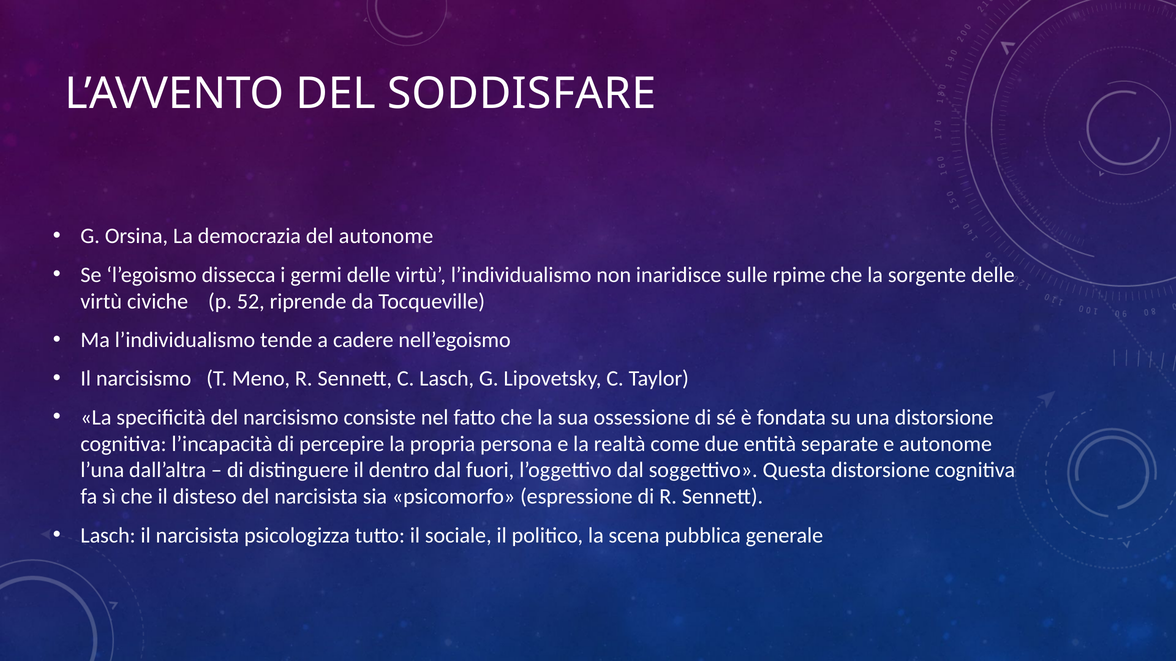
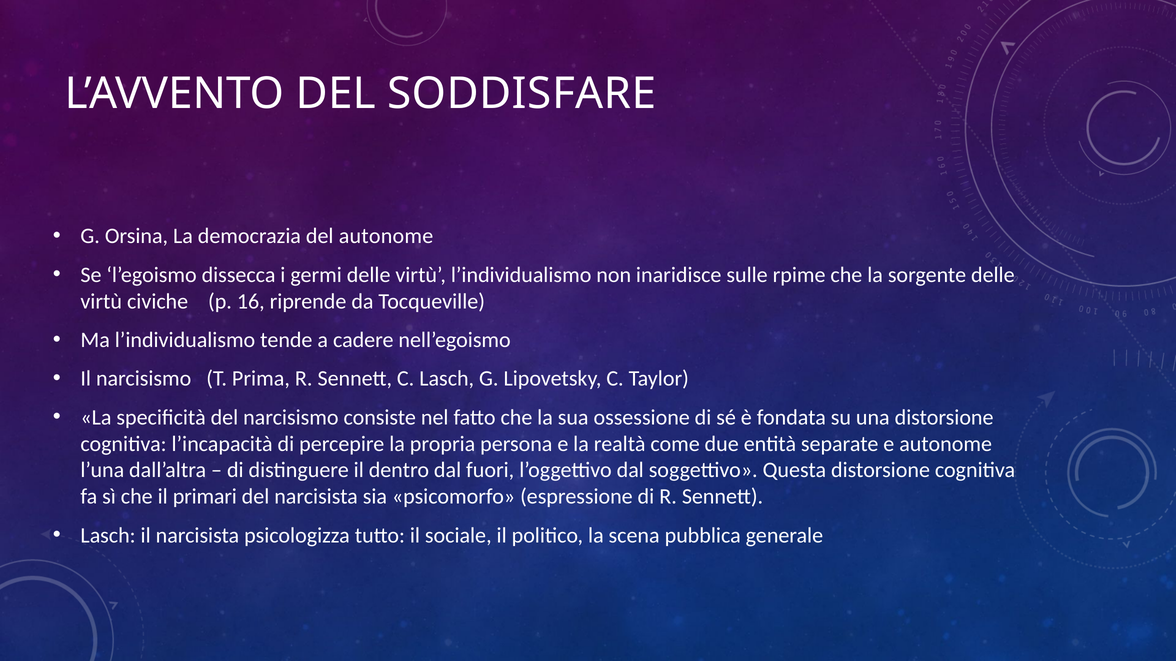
52: 52 -> 16
Meno: Meno -> Prima
disteso: disteso -> primari
